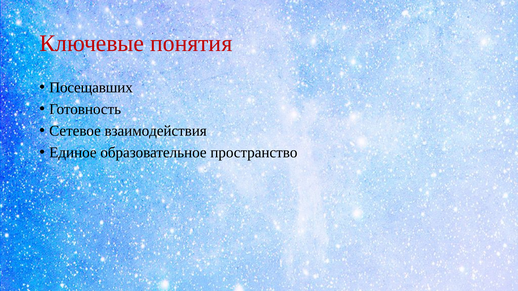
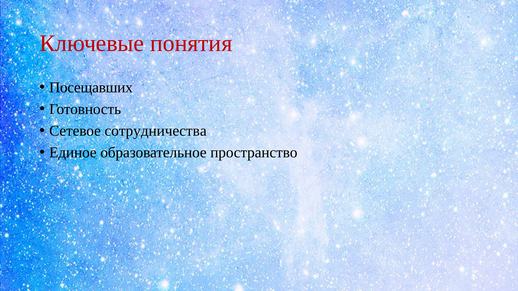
взаимодействия: взаимодействия -> сотрудничества
